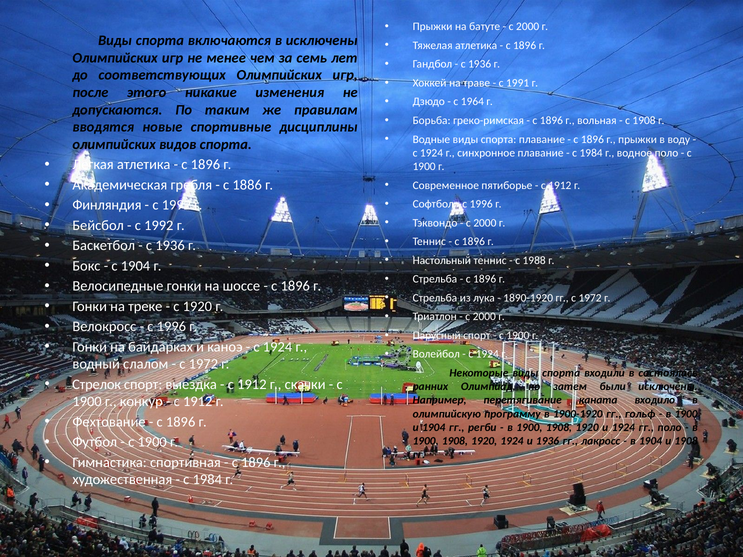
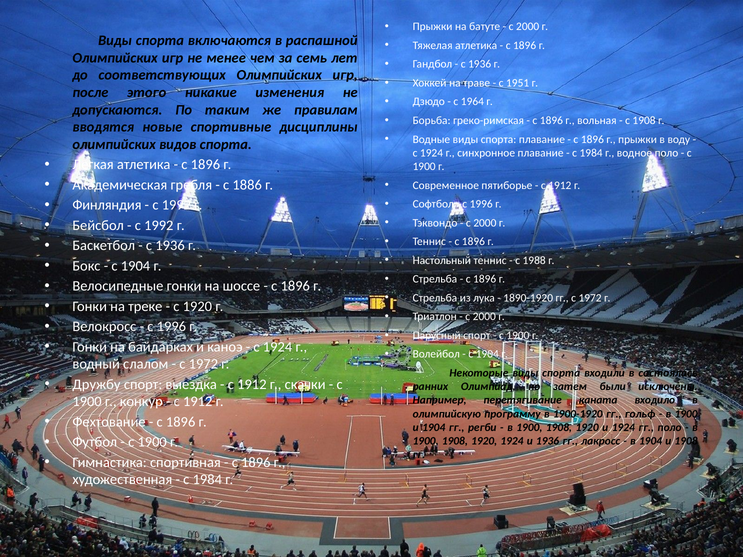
в исключены: исключены -> распашной
1991: 1991 -> 1951
1924 at (487, 354): 1924 -> 1904
Стрелок: Стрелок -> Дружбу
